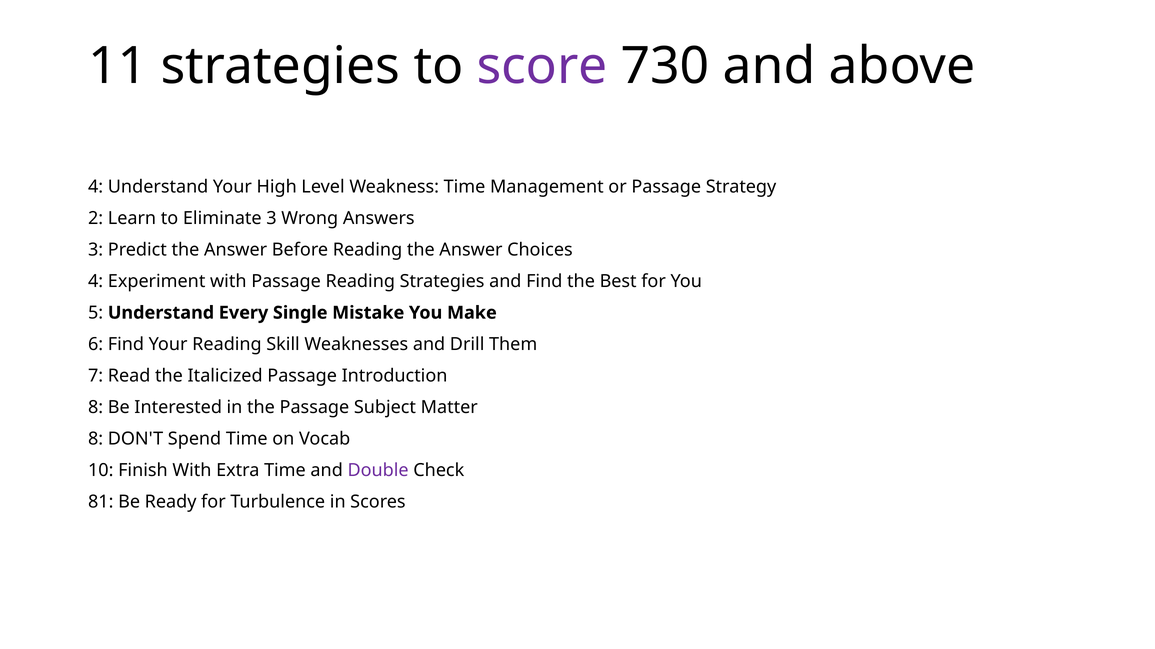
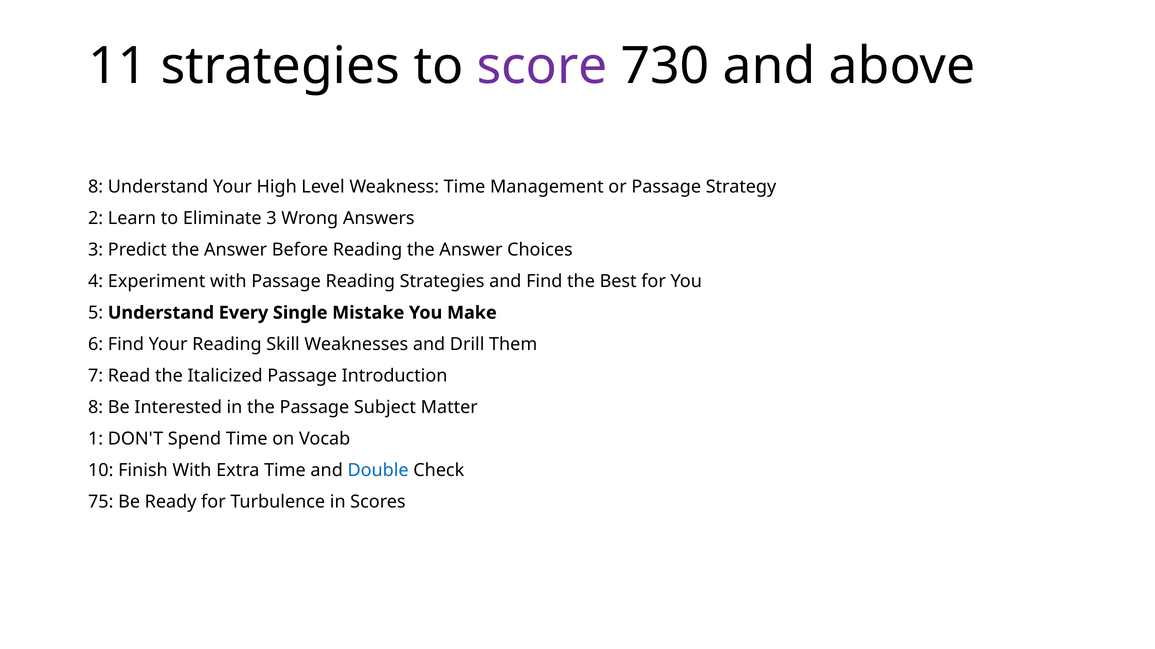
4 at (96, 187): 4 -> 8
8 at (96, 439): 8 -> 1
Double colour: purple -> blue
81: 81 -> 75
